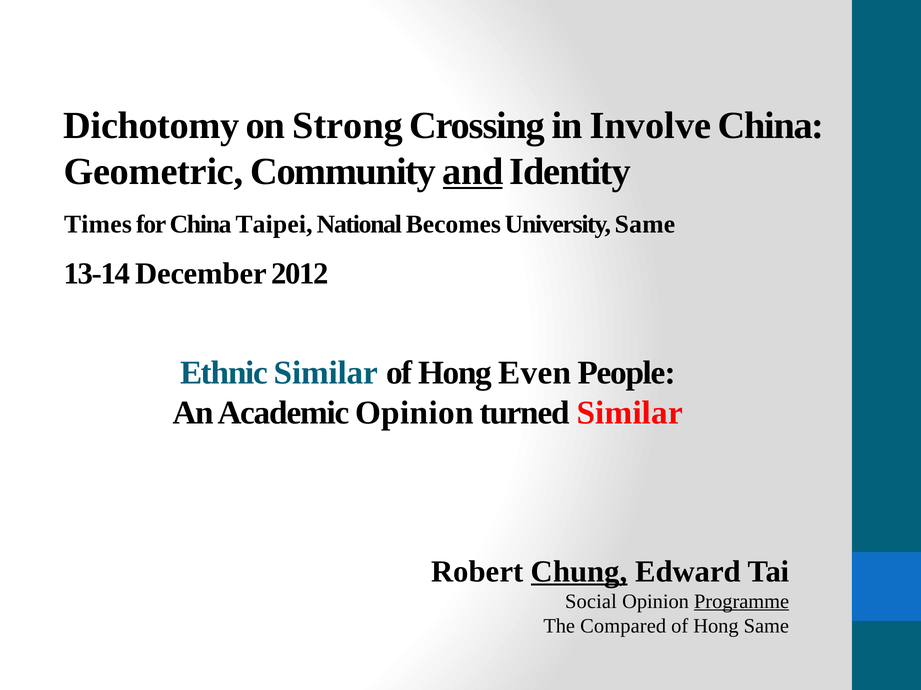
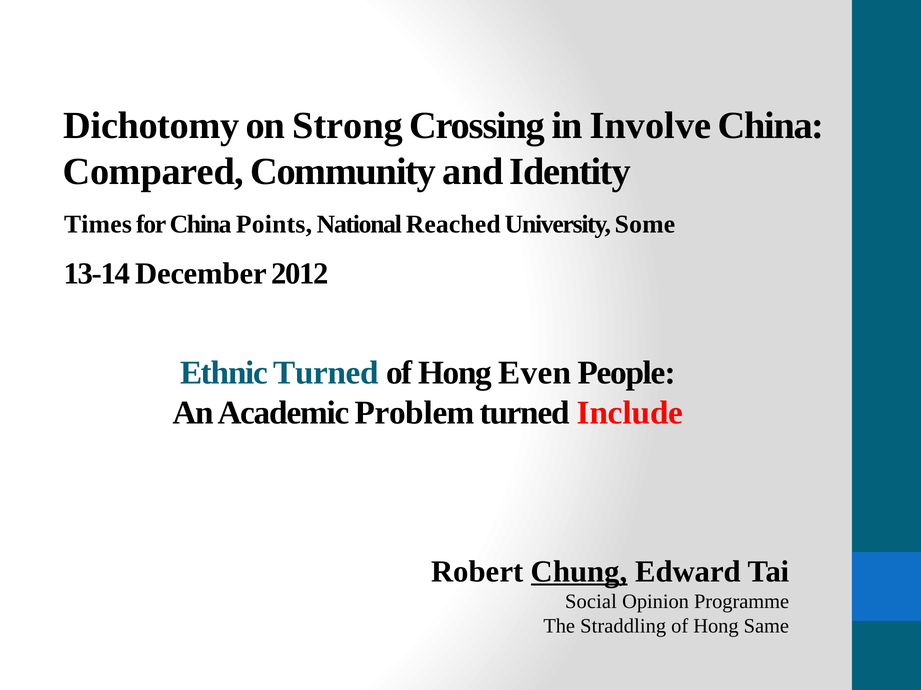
Geometric: Geometric -> Compared
and underline: present -> none
Taipei: Taipei -> Points
Becomes: Becomes -> Reached
University Same: Same -> Some
Ethnic Similar: Similar -> Turned
Academic Opinion: Opinion -> Problem
turned Similar: Similar -> Include
Programme underline: present -> none
Compared: Compared -> Straddling
